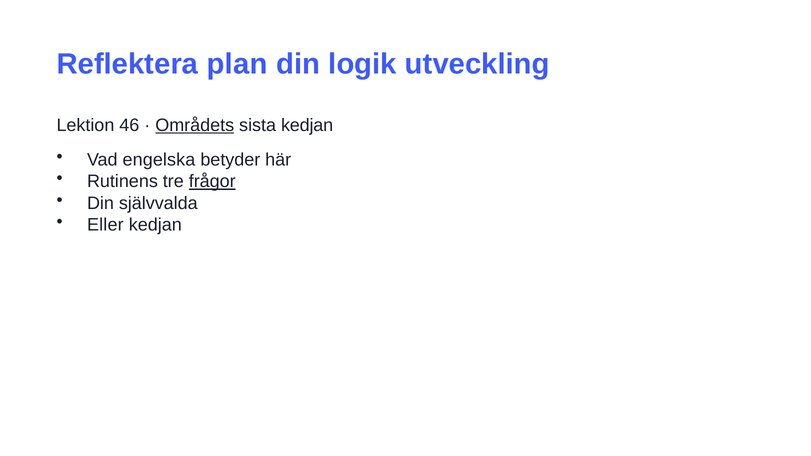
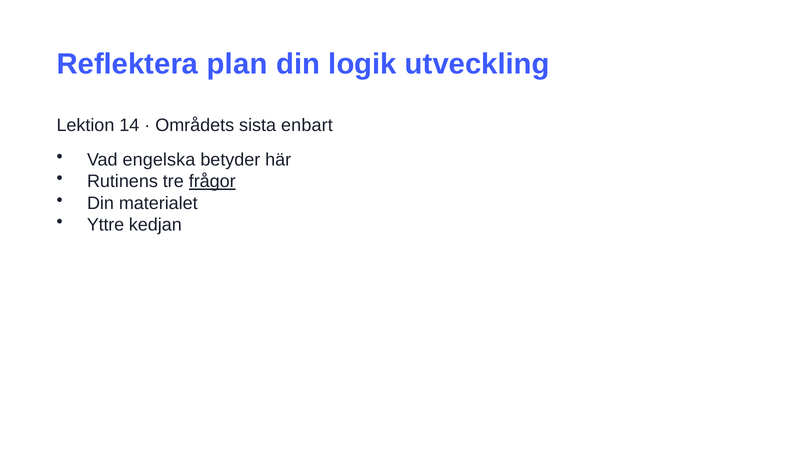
46: 46 -> 14
Områdets underline: present -> none
sista kedjan: kedjan -> enbart
självvalda: självvalda -> materialet
Eller: Eller -> Yttre
